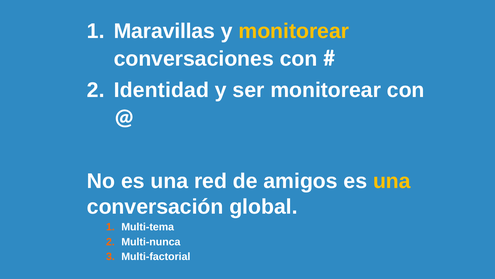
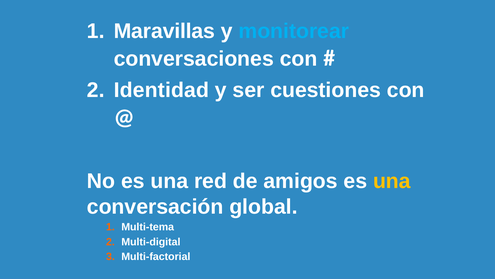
monitorear at (294, 31) colour: yellow -> light blue
ser monitorear: monitorear -> cuestiones
Multi-nunca: Multi-nunca -> Multi-digital
